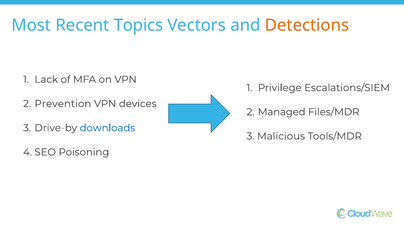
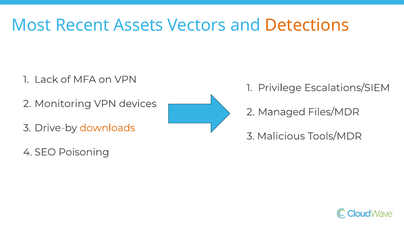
Topics: Topics -> Assets
Prevention: Prevention -> Monitoring
downloads colour: blue -> orange
